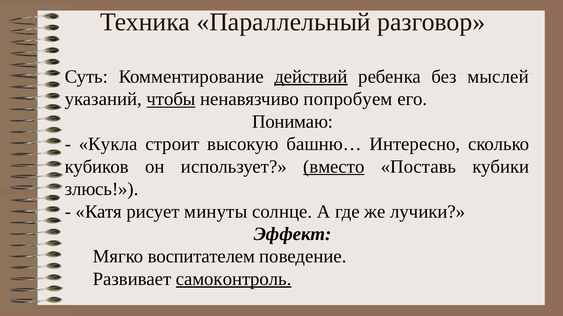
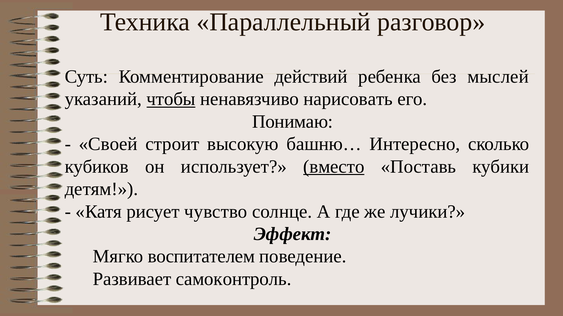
действий underline: present -> none
попробуем: попробуем -> нарисовать
Кукла: Кукла -> Своей
злюсь: злюсь -> детям
минуты: минуты -> чувство
самоконтроль underline: present -> none
